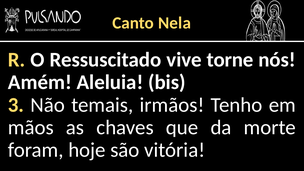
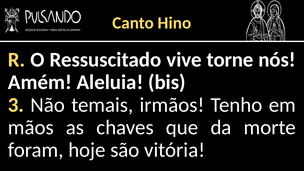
Nela: Nela -> Hino
